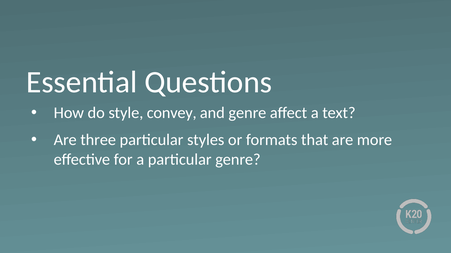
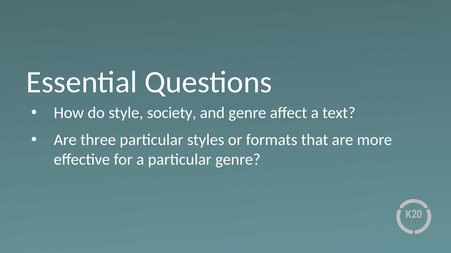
convey: convey -> society
